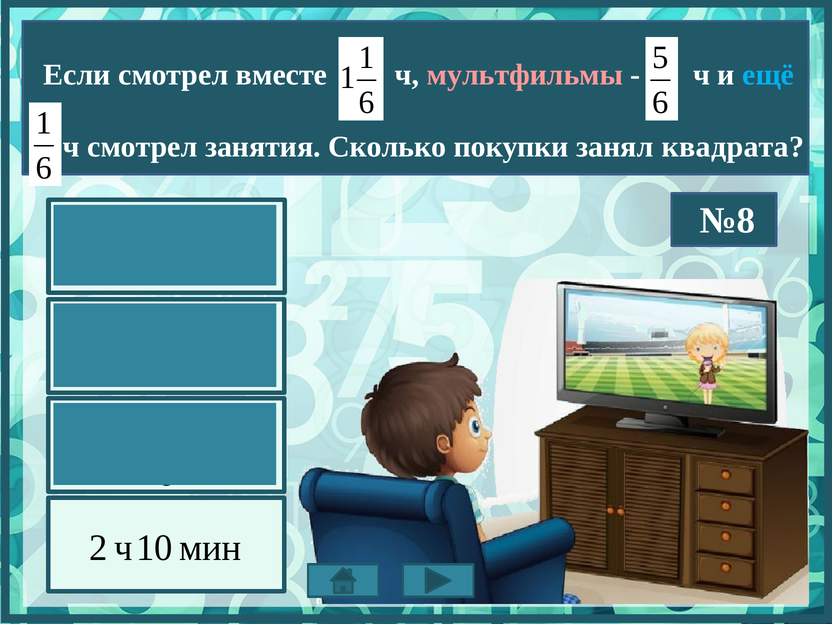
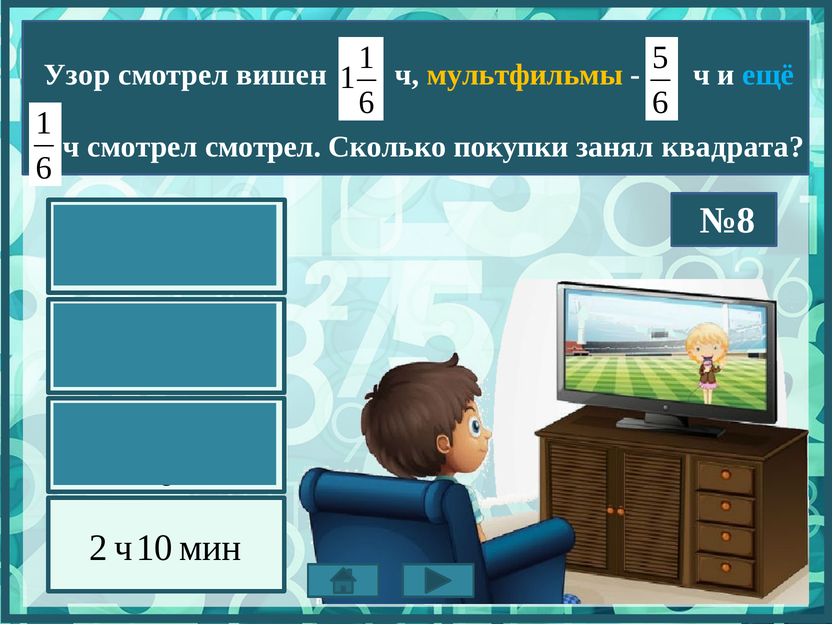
Если: Если -> Узор
вместе: вместе -> вишен
мультфильмы colour: pink -> yellow
смотрел занятия: занятия -> смотрел
